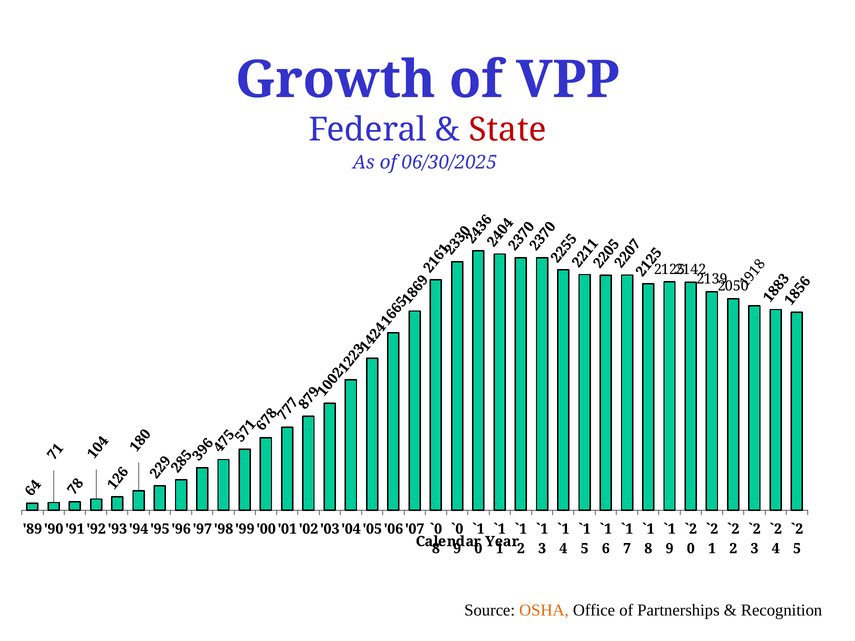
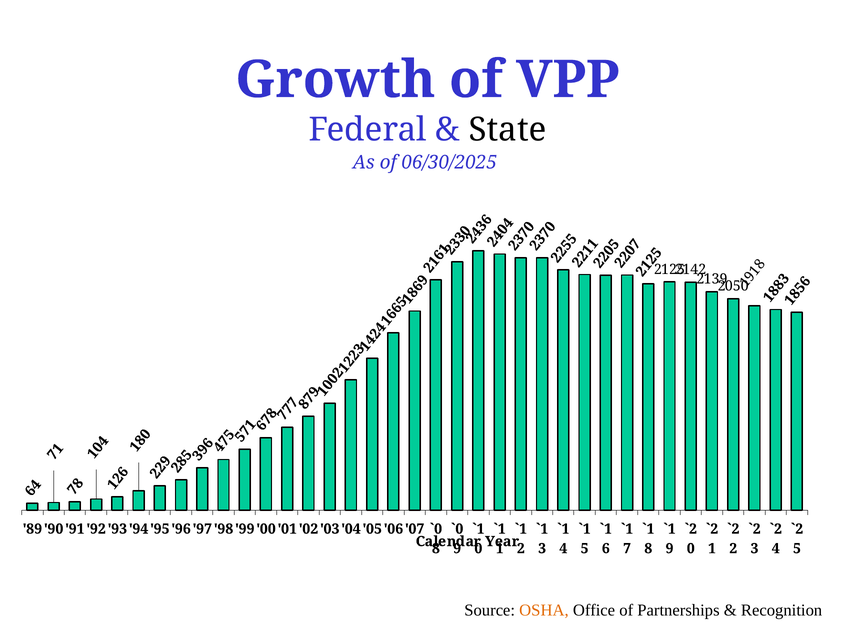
State colour: red -> black
